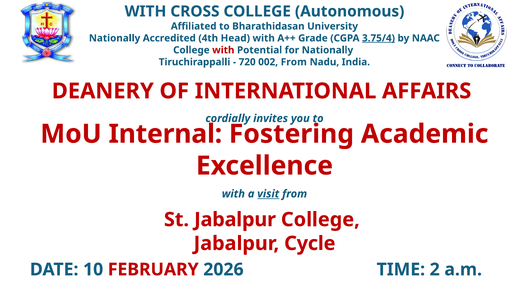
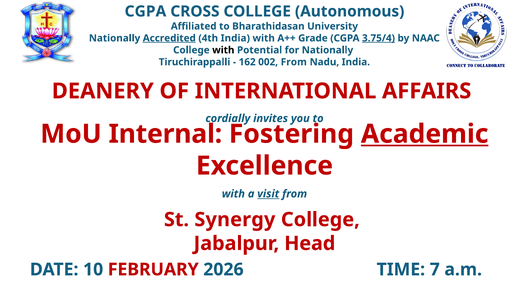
WITH at (145, 11): WITH -> CGPA
Accredited underline: none -> present
4th Head: Head -> India
with at (223, 50) colour: red -> black
720: 720 -> 162
Academic underline: none -> present
St Jabalpur: Jabalpur -> Synergy
Cycle: Cycle -> Head
2: 2 -> 7
